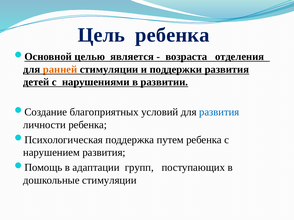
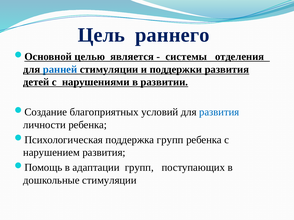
Цель ребенка: ребенка -> раннего
возраста: возраста -> системы
ранней colour: orange -> blue
поддержка путем: путем -> групп
